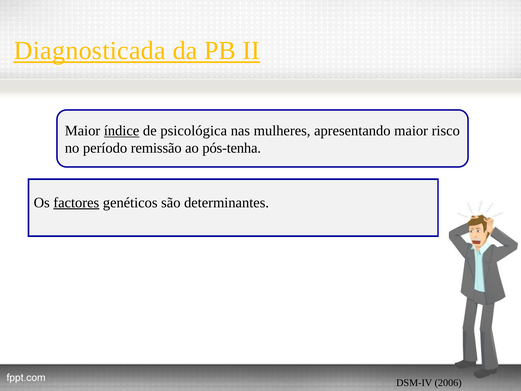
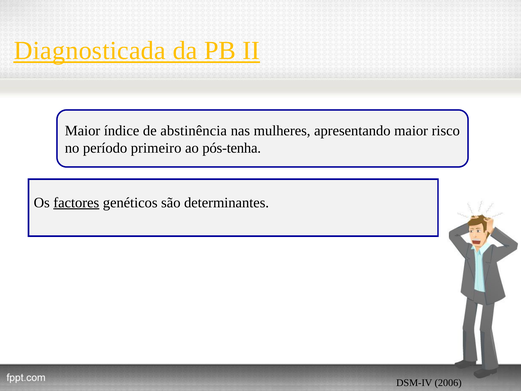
índice underline: present -> none
psicológica: psicológica -> abstinência
remissão: remissão -> primeiro
